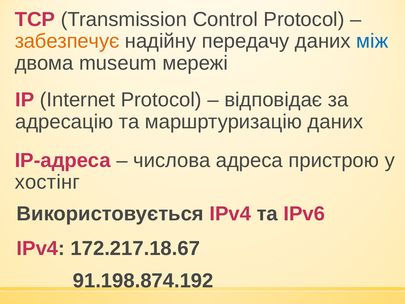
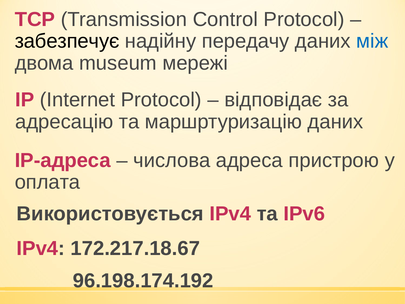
забезпечує colour: orange -> black
хостінг: хостінг -> оплата
91.198.874.192: 91.198.874.192 -> 96.198.174.192
